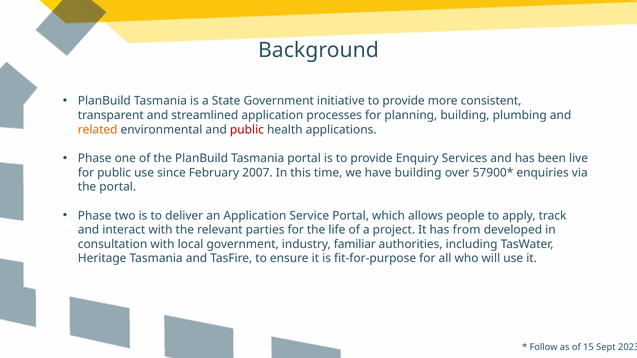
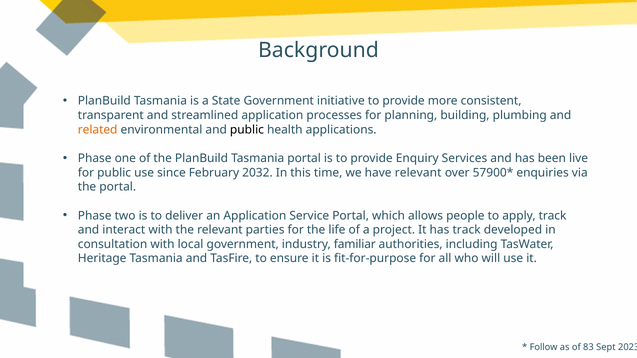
public at (247, 130) colour: red -> black
2007: 2007 -> 2032
have building: building -> relevant
has from: from -> track
15: 15 -> 83
